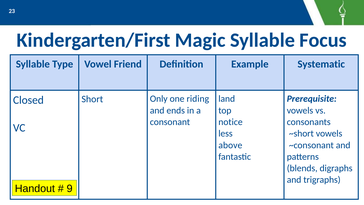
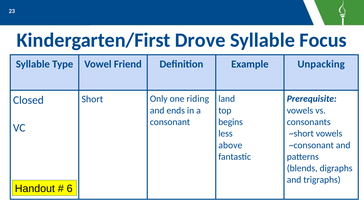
Magic: Magic -> Drove
Systematic: Systematic -> Unpacking
notice: notice -> begins
9: 9 -> 6
